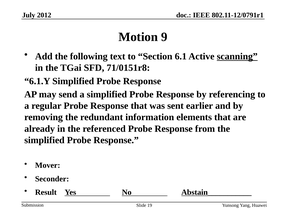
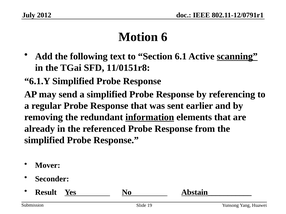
9: 9 -> 6
71/0151r8: 71/0151r8 -> 11/0151r8
information underline: none -> present
